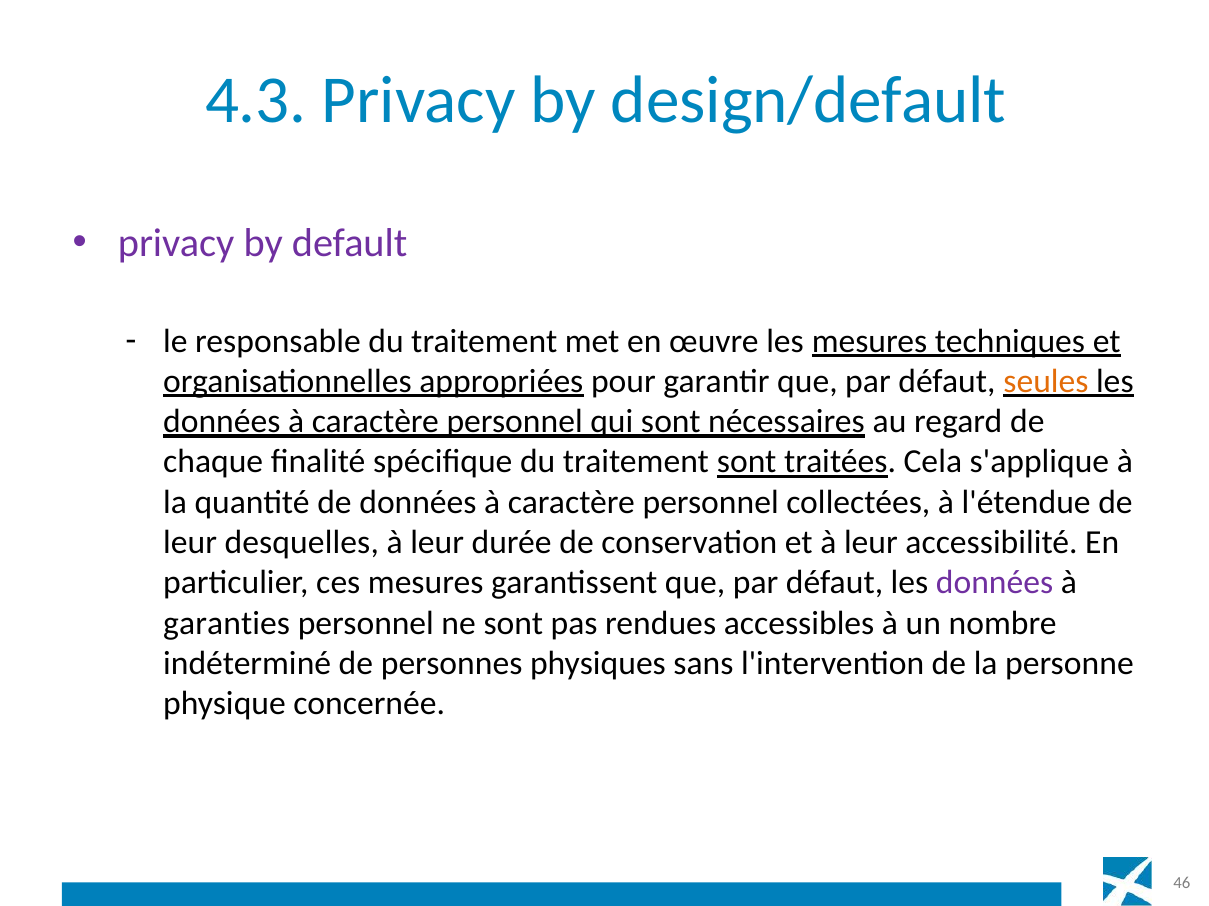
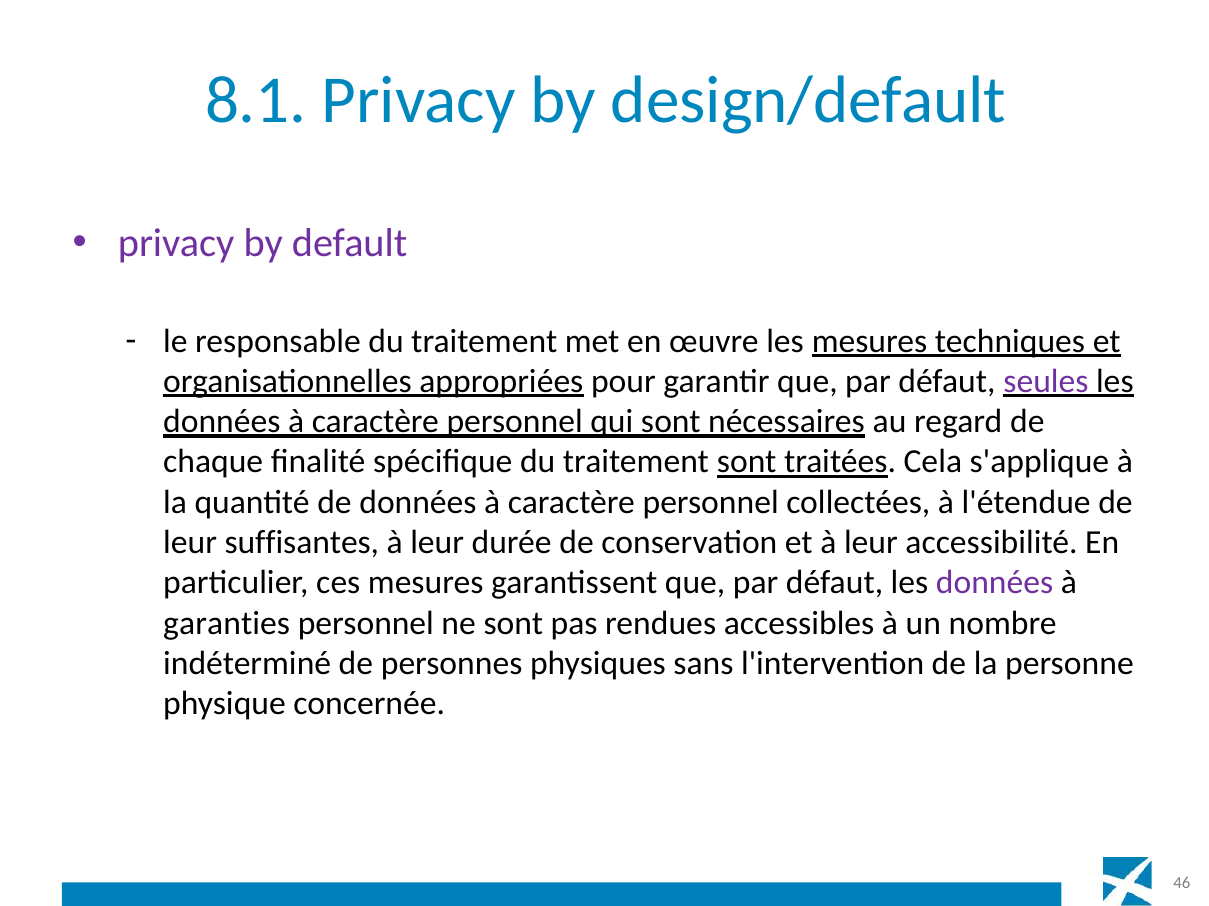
4.3: 4.3 -> 8.1
seules colour: orange -> purple
desquelles: desquelles -> suffisantes
